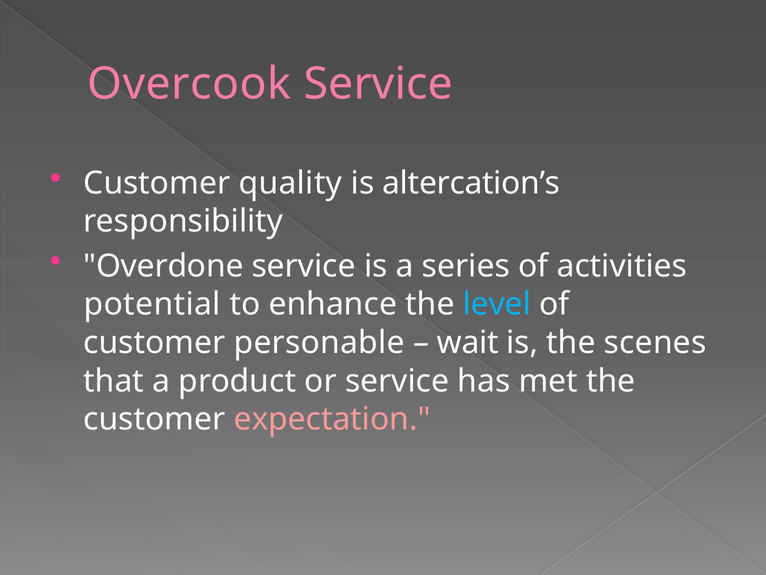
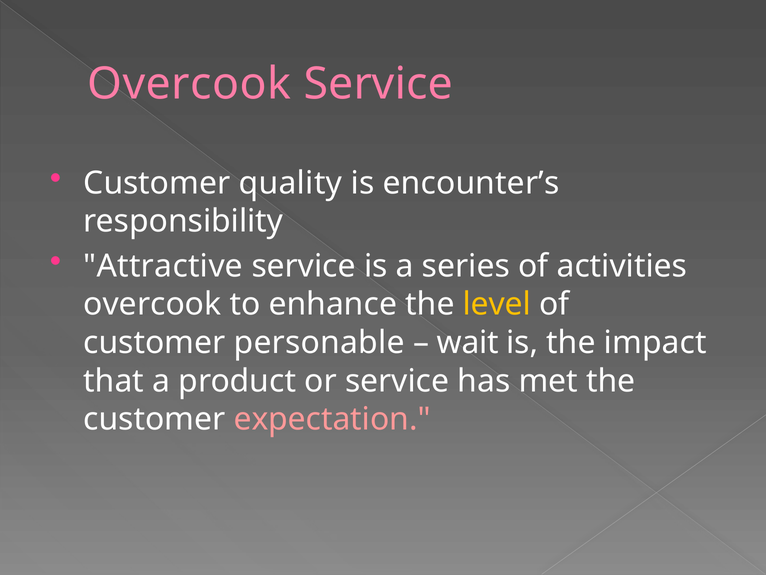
altercation’s: altercation’s -> encounter’s
Overdone: Overdone -> Attractive
potential at (152, 304): potential -> overcook
level colour: light blue -> yellow
scenes: scenes -> impact
